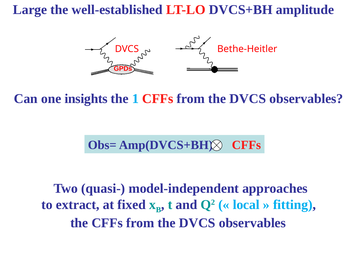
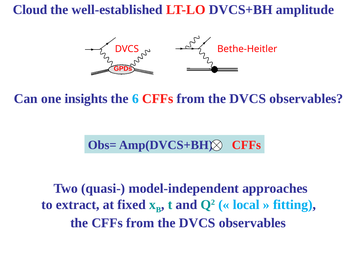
Large: Large -> Cloud
1: 1 -> 6
